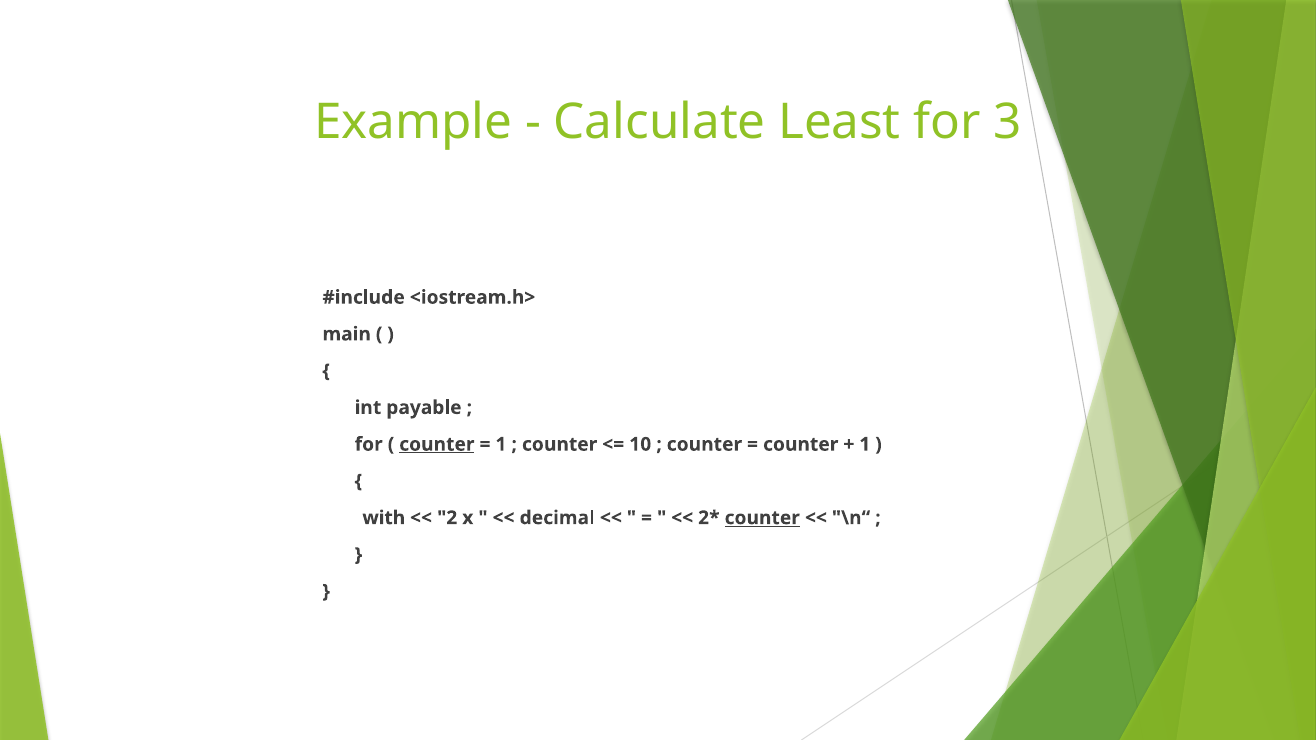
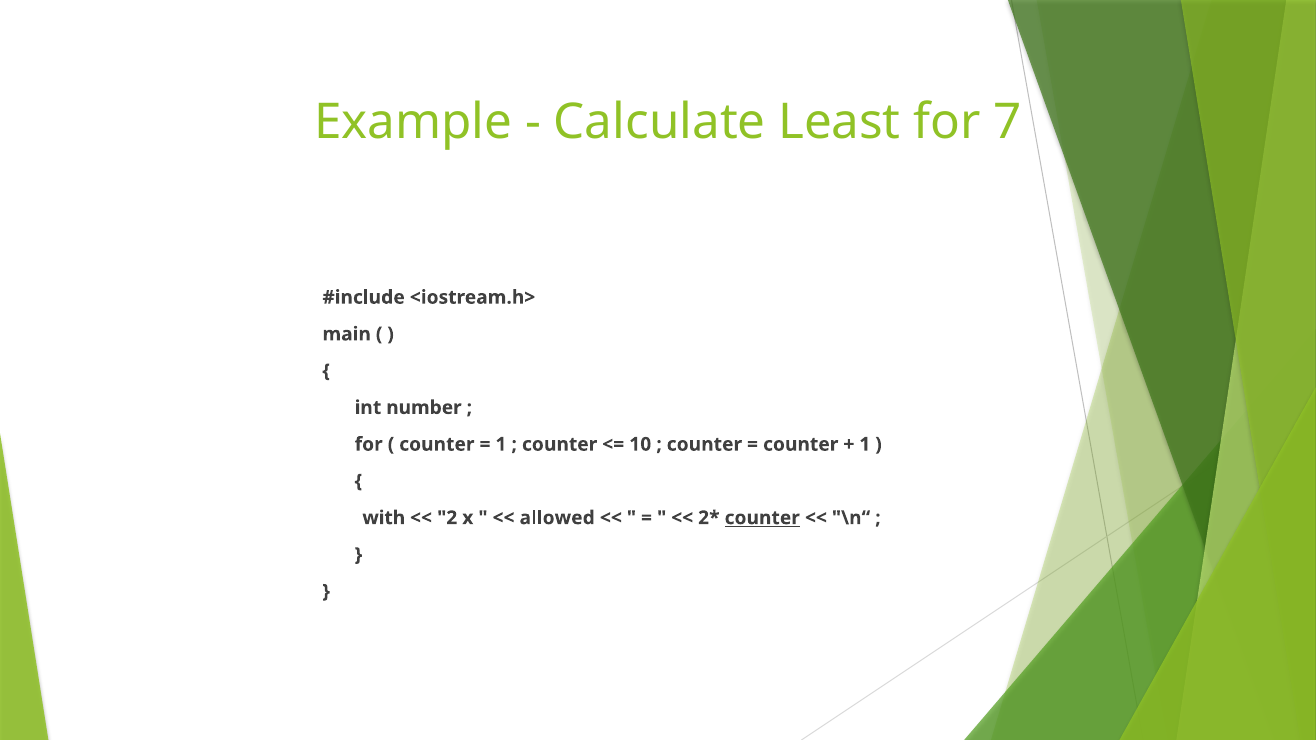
3: 3 -> 7
payable: payable -> number
counter at (437, 444) underline: present -> none
decimal: decimal -> allowed
